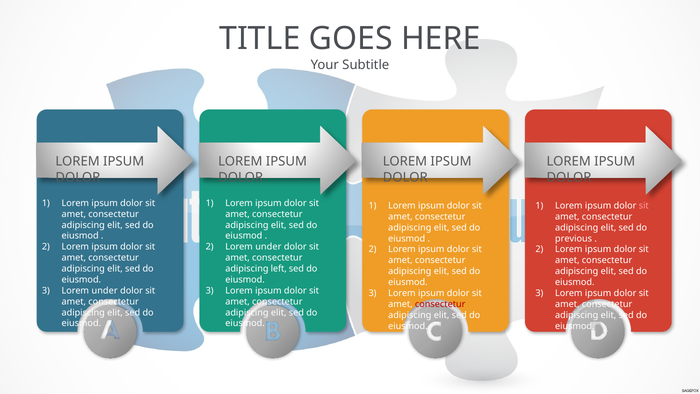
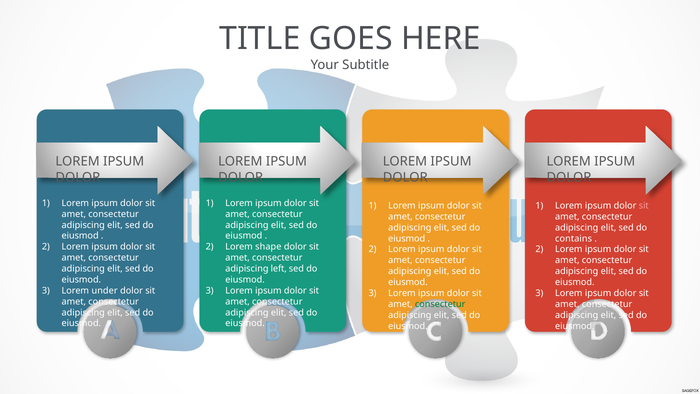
previous: previous -> contains
under at (268, 247): under -> shape
consectetur at (440, 304) colour: red -> green
